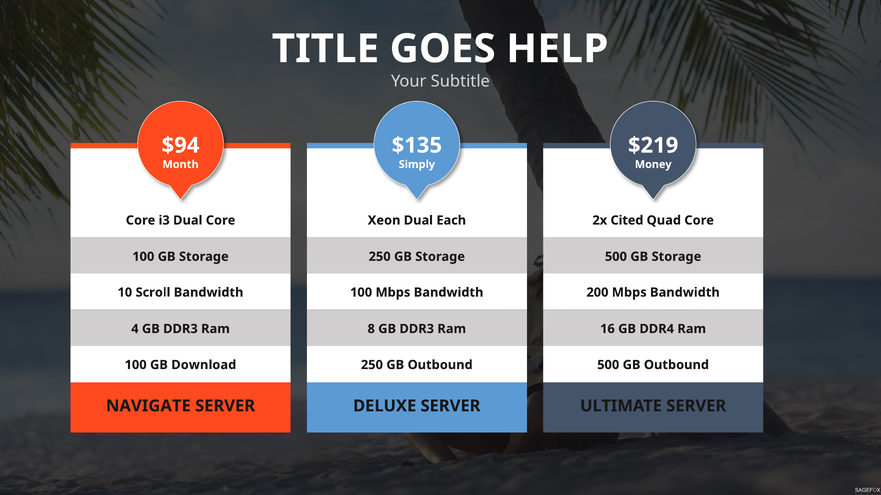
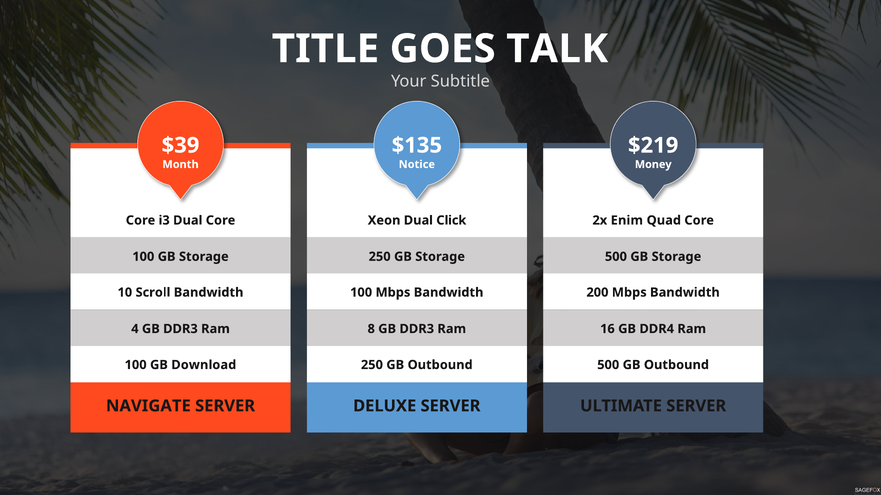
HELP: HELP -> TALK
$94: $94 -> $39
Simply: Simply -> Notice
Each: Each -> Click
Cited: Cited -> Enim
